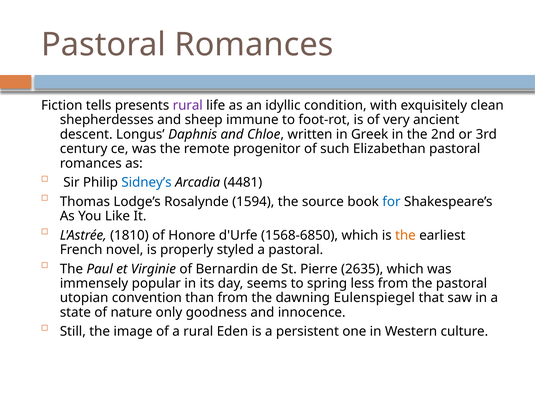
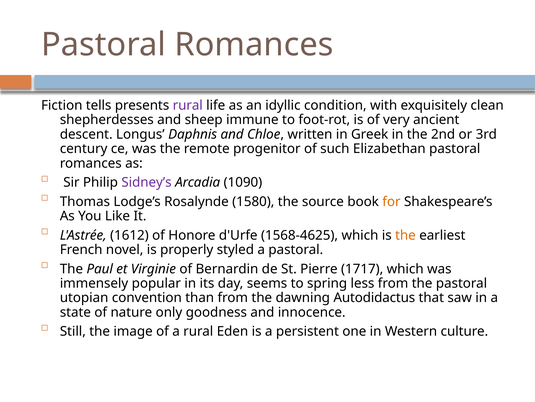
Sidney’s colour: blue -> purple
4481: 4481 -> 1090
1594: 1594 -> 1580
for colour: blue -> orange
1810: 1810 -> 1612
1568-6850: 1568-6850 -> 1568-4625
2635: 2635 -> 1717
Eulenspiegel: Eulenspiegel -> Autodidactus
